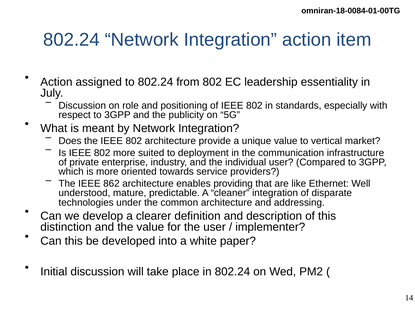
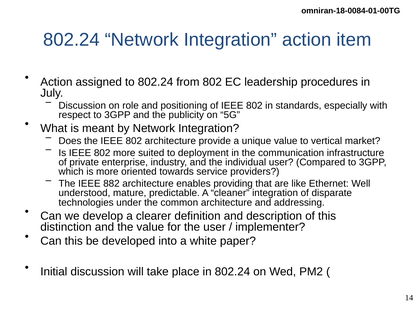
essentiality: essentiality -> procedures
862: 862 -> 882
